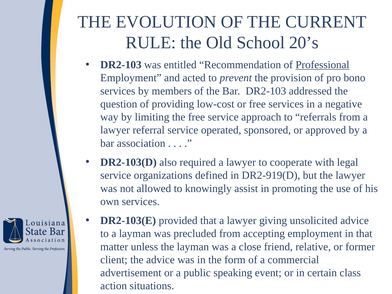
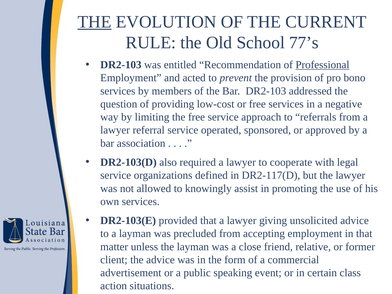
THE at (94, 22) underline: none -> present
20’s: 20’s -> 77’s
DR2-919(D: DR2-919(D -> DR2-117(D
